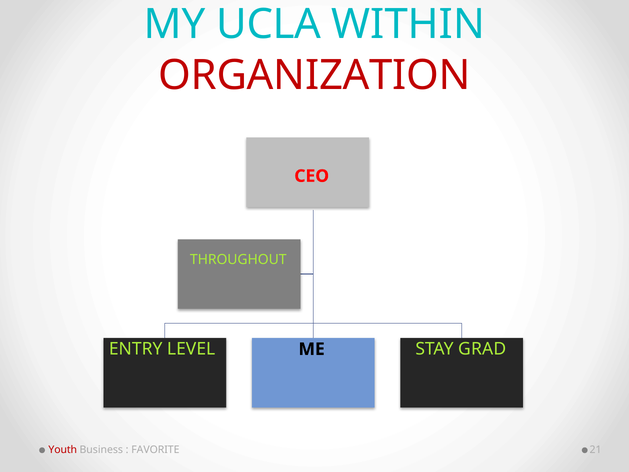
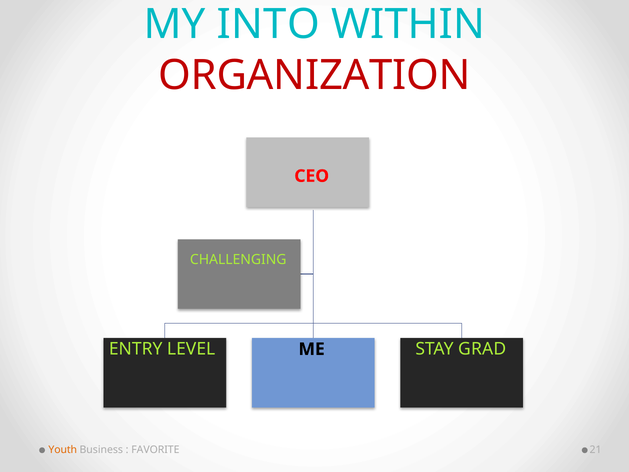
UCLA: UCLA -> INTO
THROUGHOUT: THROUGHOUT -> CHALLENGING
Youth colour: red -> orange
